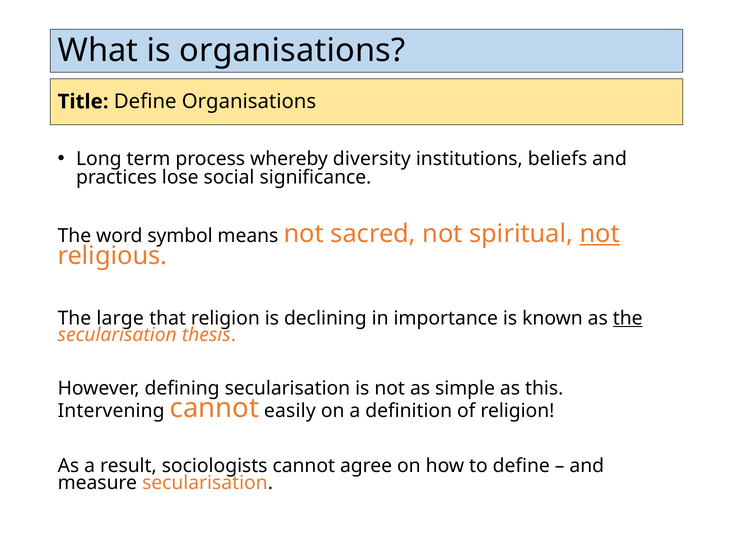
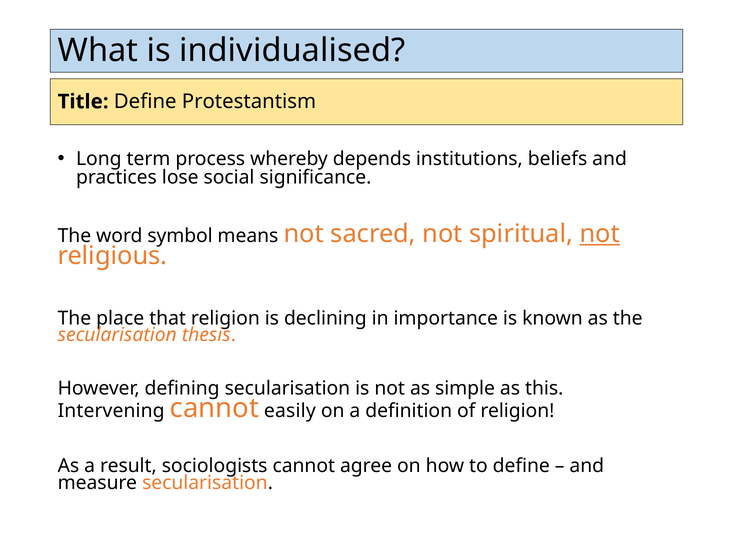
is organisations: organisations -> individualised
Define Organisations: Organisations -> Protestantism
diversity: diversity -> depends
large: large -> place
the at (628, 318) underline: present -> none
